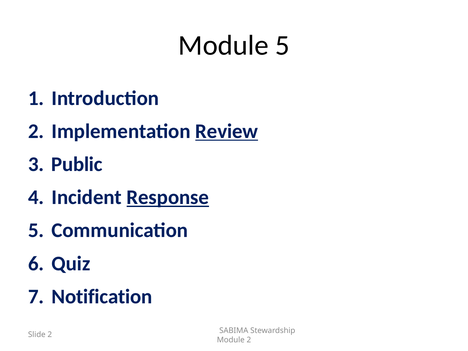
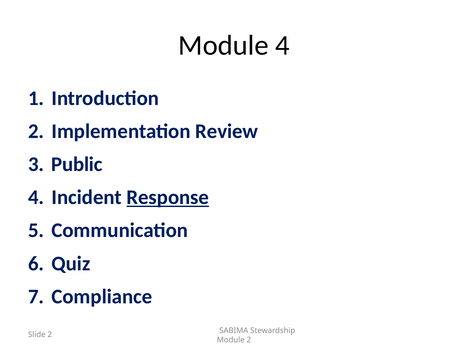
Module 5: 5 -> 4
Review underline: present -> none
Notification: Notification -> Compliance
